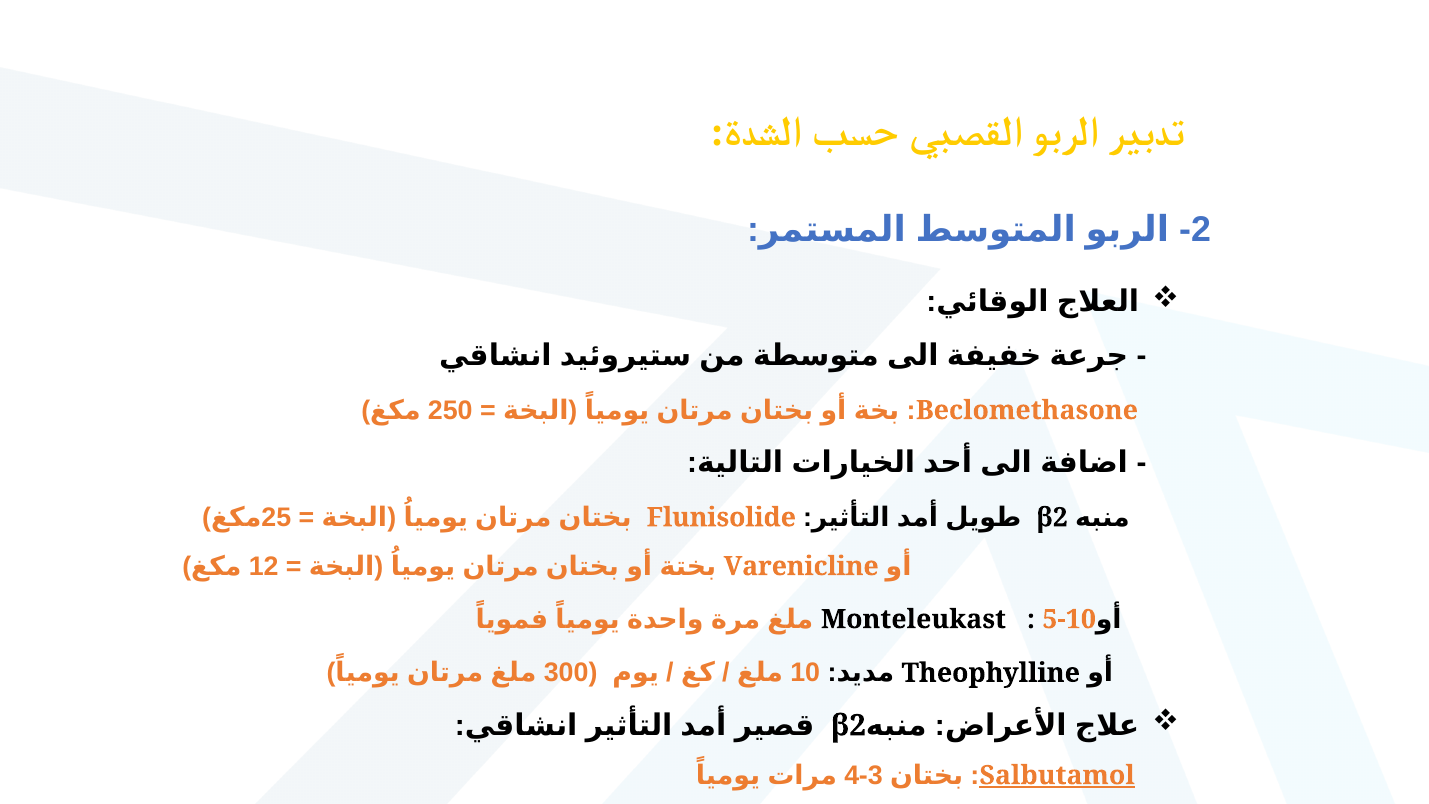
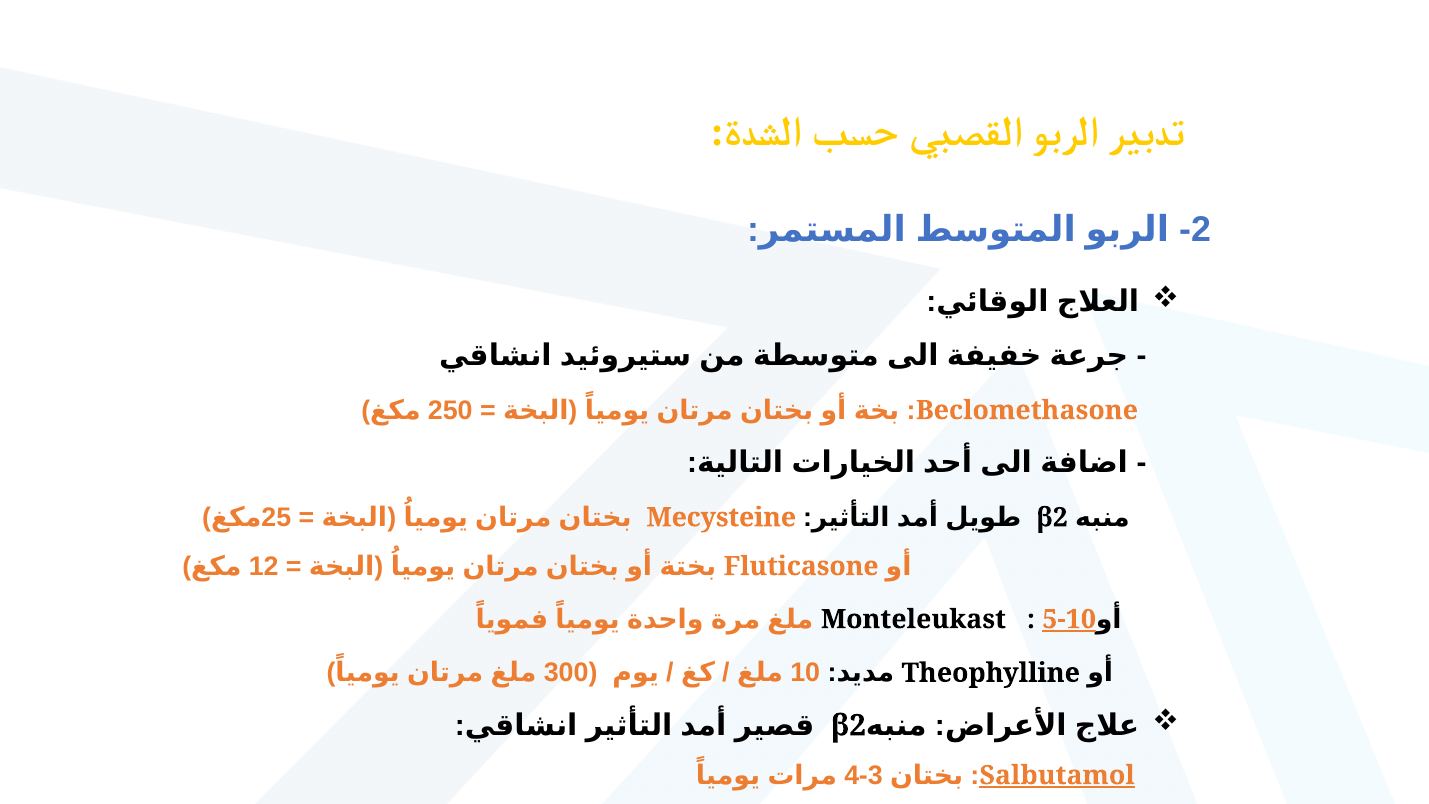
Flunisolide: Flunisolide -> Mecysteine
Varenicline: Varenicline -> Fluticasone
5-10 underline: none -> present
